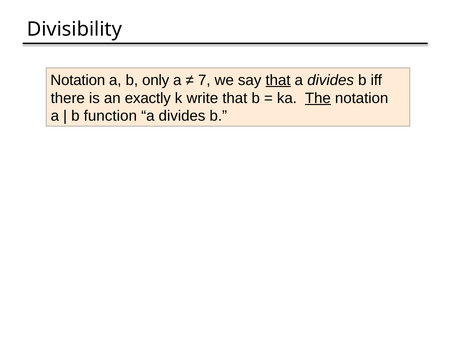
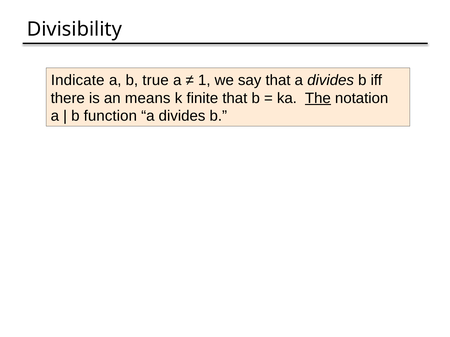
Notation at (78, 80): Notation -> Indicate
only: only -> true
7: 7 -> 1
that at (278, 80) underline: present -> none
exactly: exactly -> means
write: write -> finite
